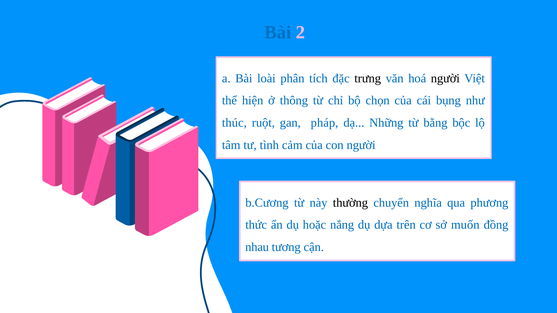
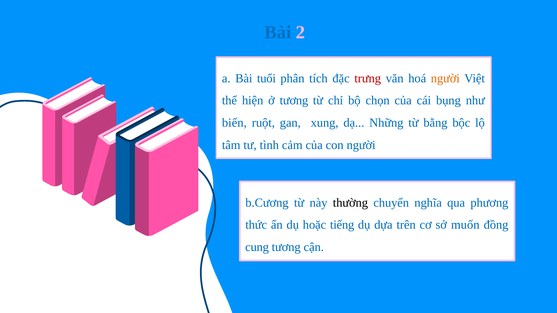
loài: loài -> tuổi
trưng colour: black -> red
người at (445, 78) colour: black -> orange
ở thông: thông -> tương
thúc: thúc -> biến
pháp: pháp -> xung
nắng: nắng -> tiếng
nhau: nhau -> cung
